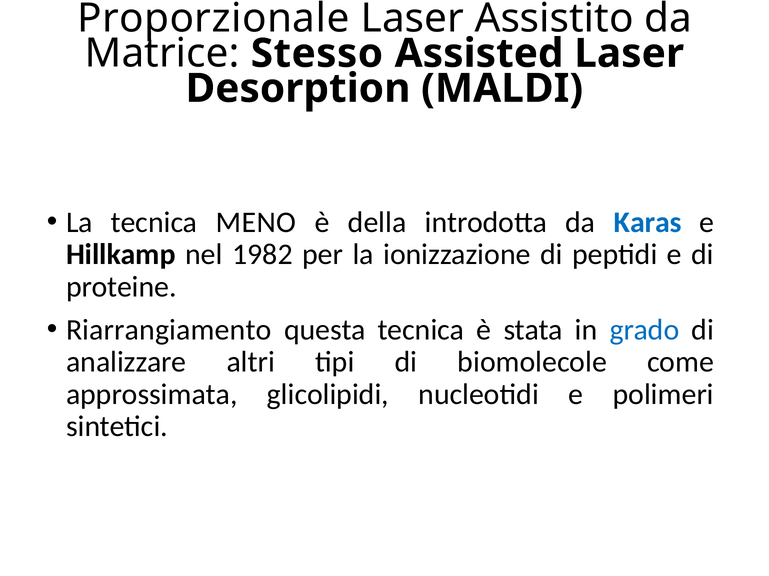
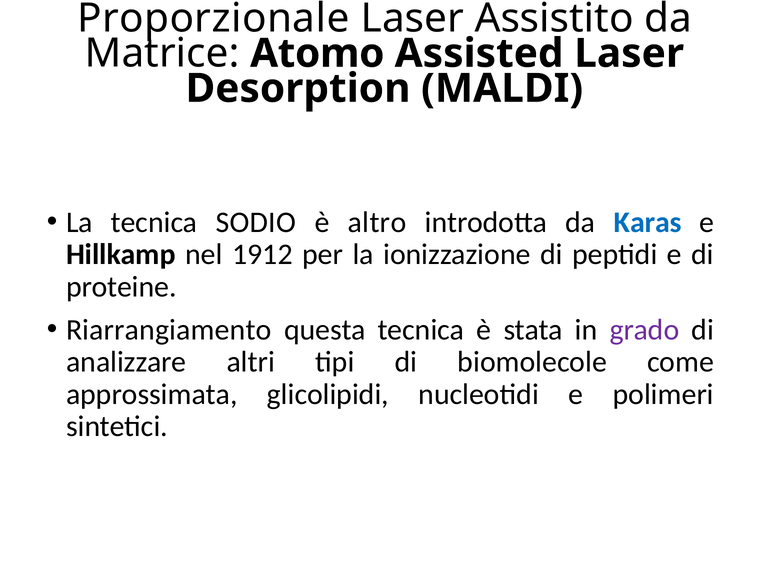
Stesso: Stesso -> Atomo
MENO: MENO -> SODIO
della: della -> altro
1982: 1982 -> 1912
grado colour: blue -> purple
